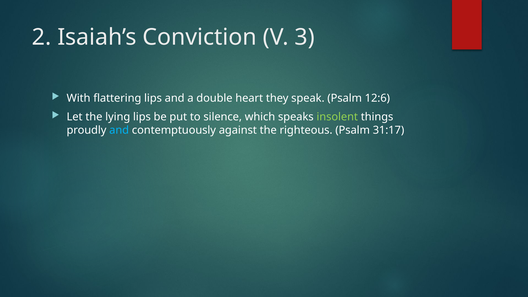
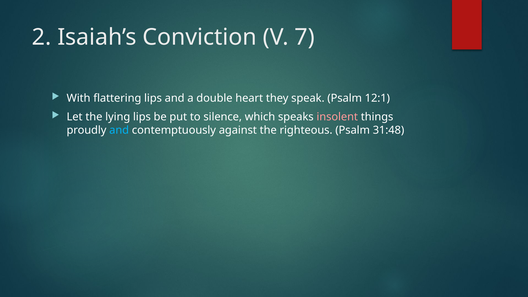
3: 3 -> 7
12:6: 12:6 -> 12:1
insolent colour: light green -> pink
31:17: 31:17 -> 31:48
